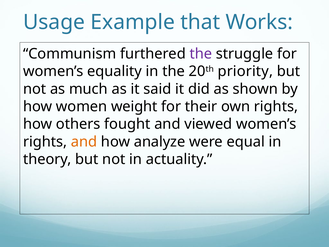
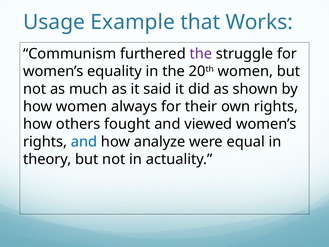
20th priority: priority -> women
weight: weight -> always
and at (84, 142) colour: orange -> blue
